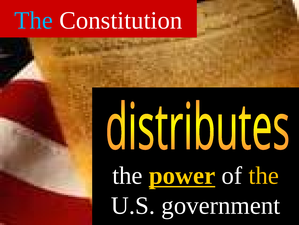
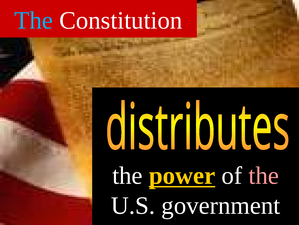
the at (264, 175) colour: yellow -> pink
